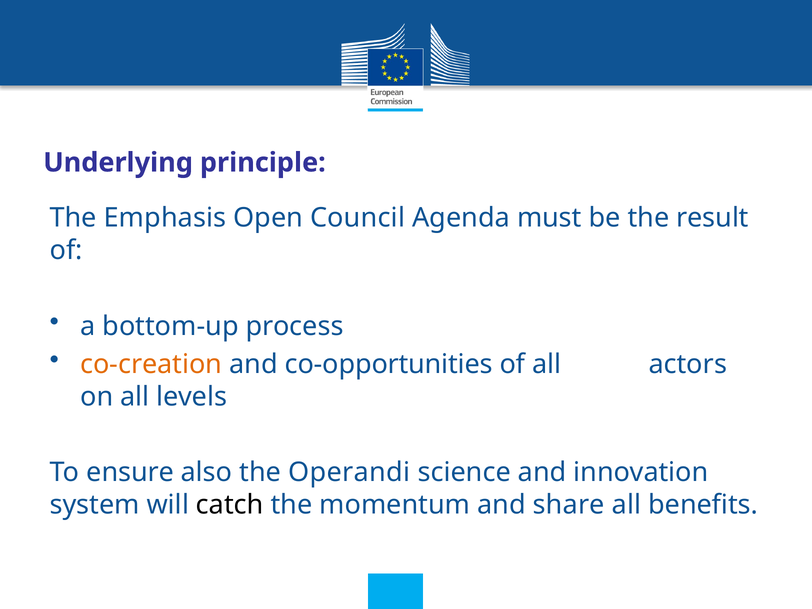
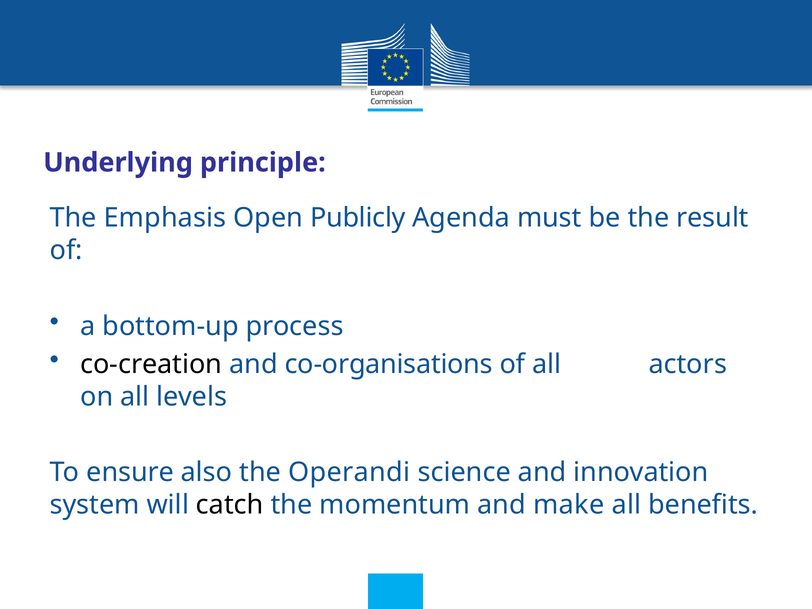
Council: Council -> Publicly
co-creation colour: orange -> black
co-opportunities: co-opportunities -> co-organisations
share: share -> make
